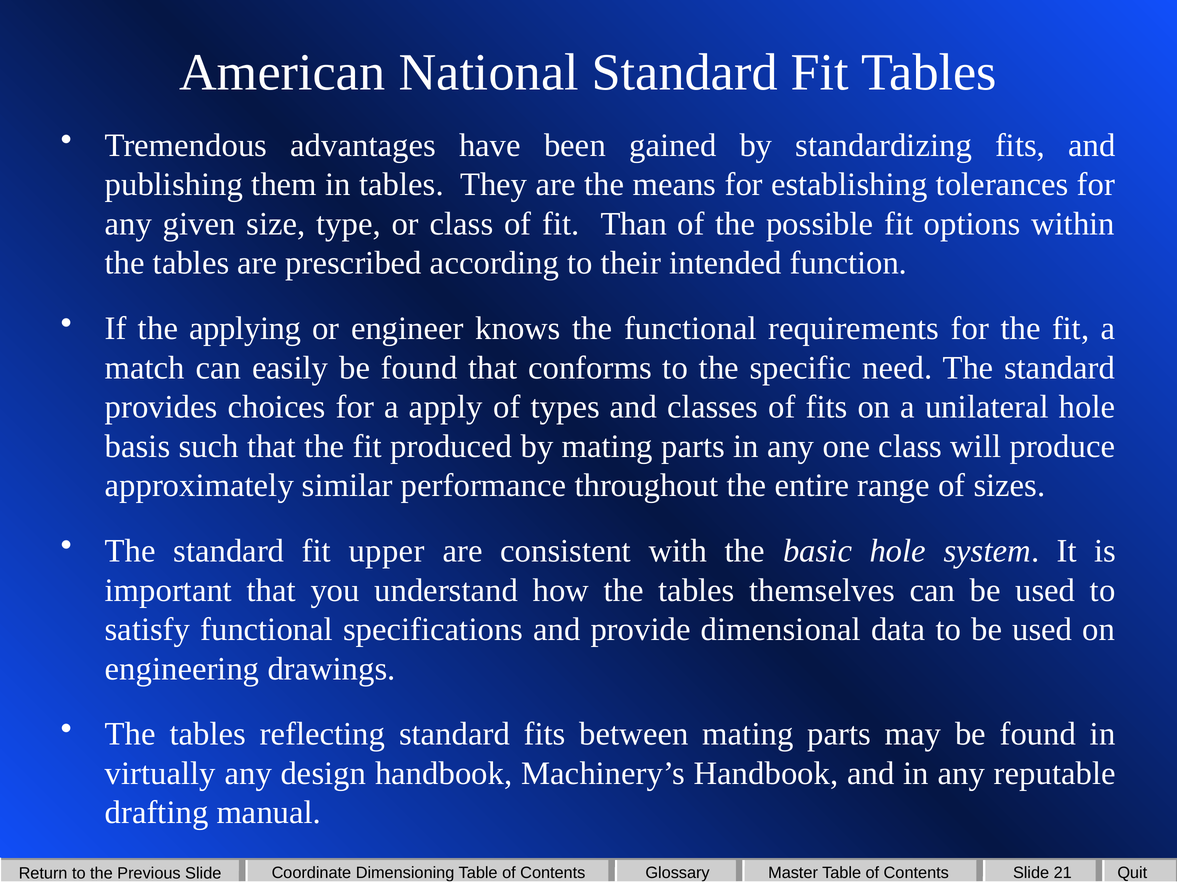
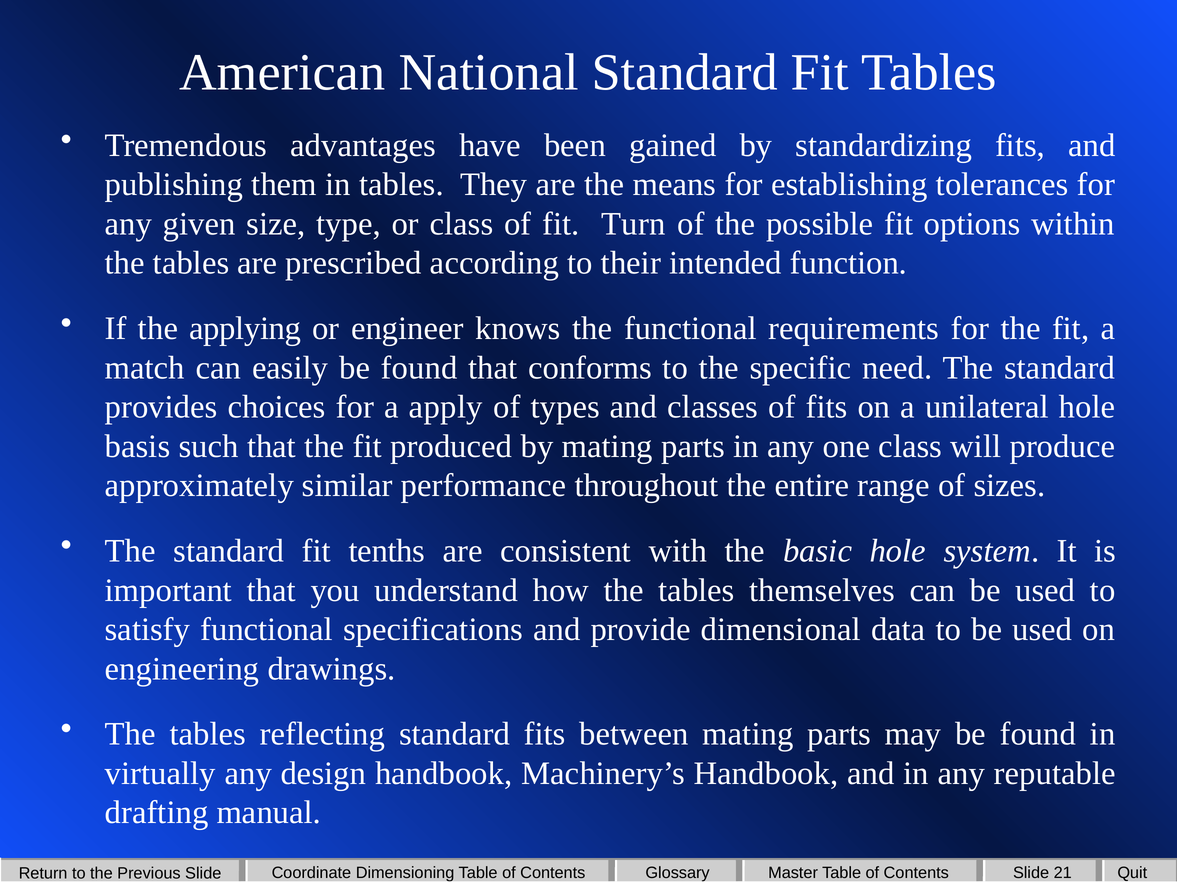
Than: Than -> Turn
upper: upper -> tenths
